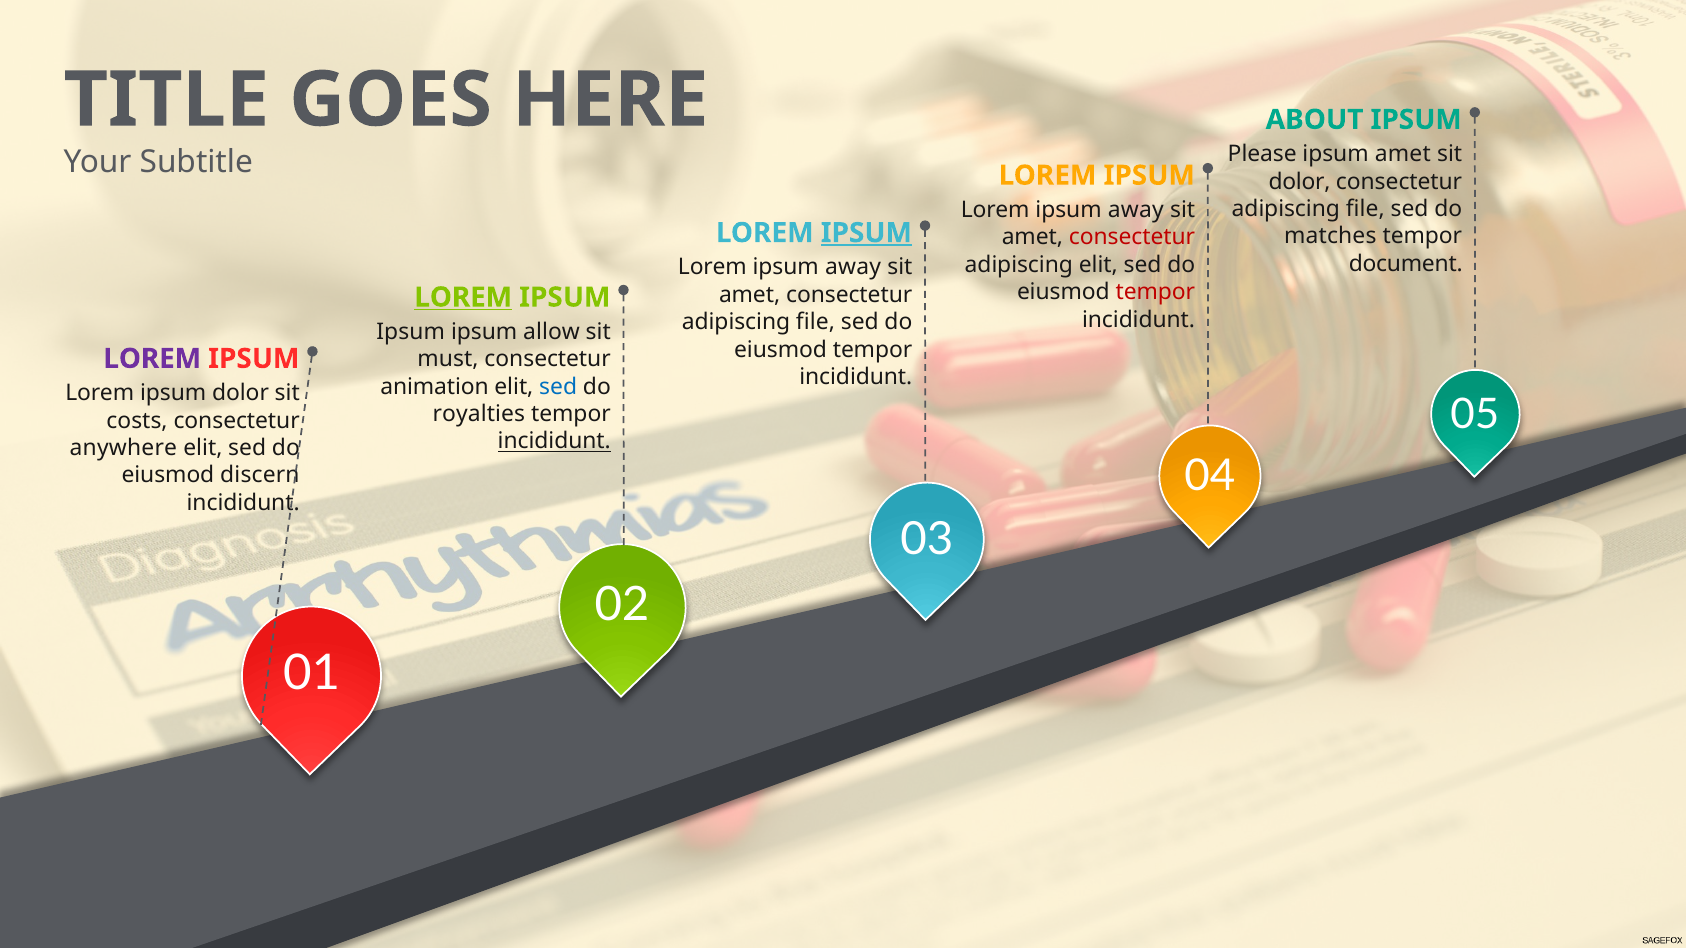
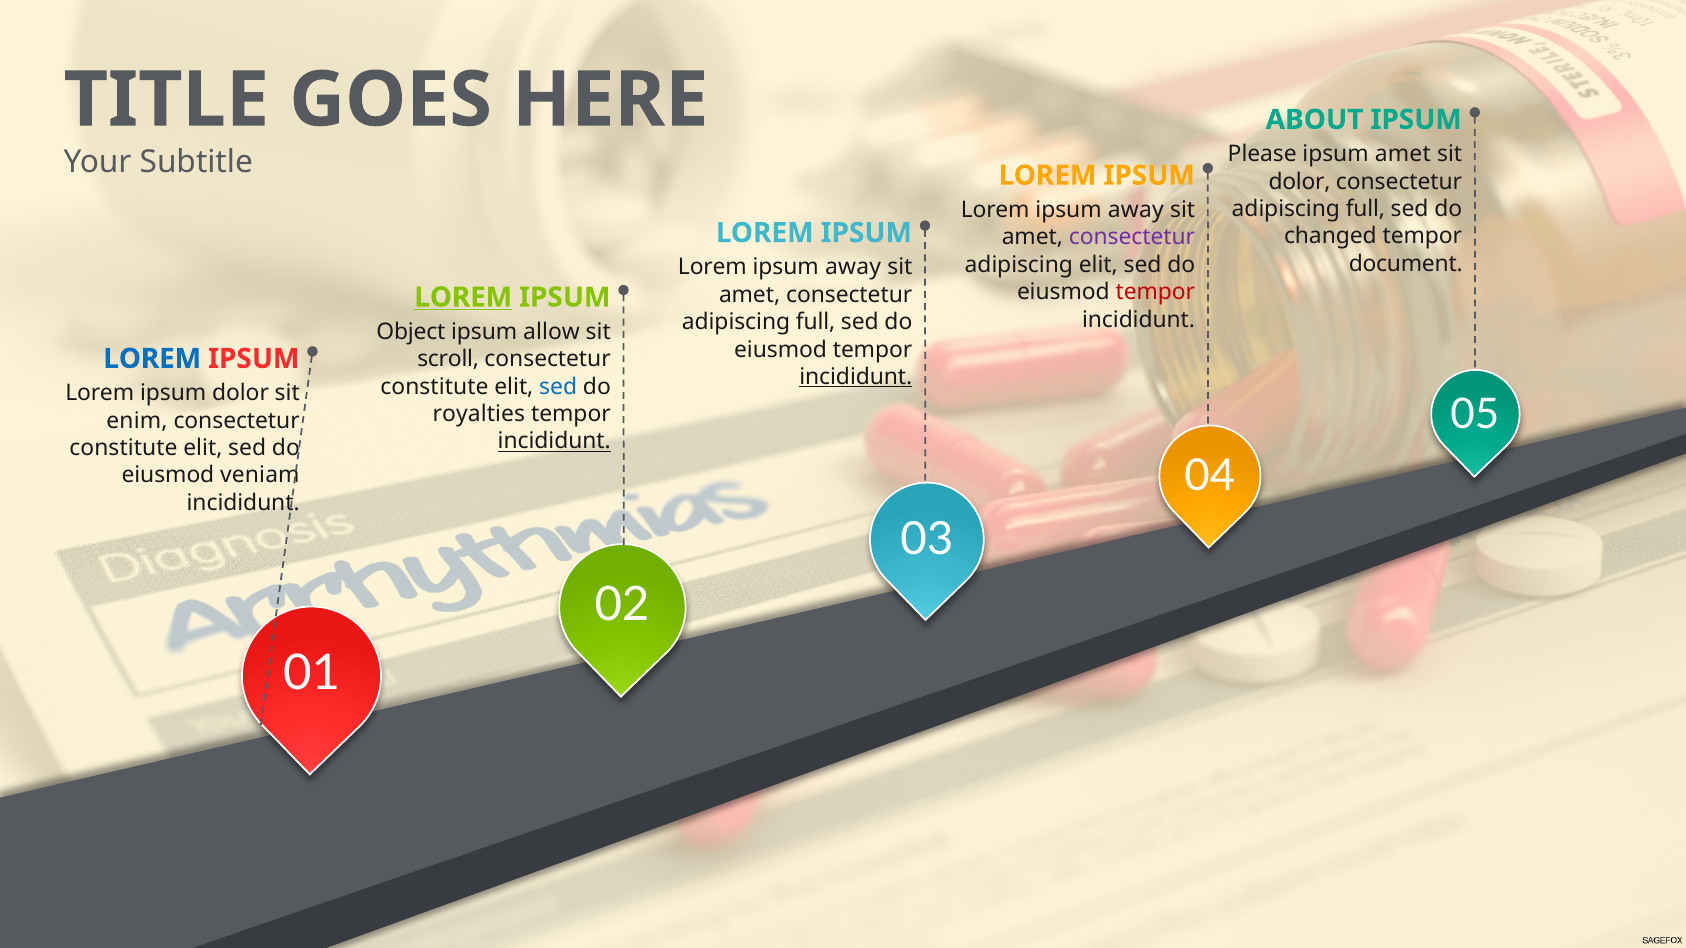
file at (1365, 209): file -> full
IPSUM at (866, 233) underline: present -> none
matches: matches -> changed
consectetur at (1132, 237) colour: red -> purple
file at (815, 322): file -> full
Ipsum at (411, 332): Ipsum -> Object
must: must -> scroll
LOREM at (152, 359) colour: purple -> blue
incididunt at (856, 377) underline: none -> present
animation at (435, 387): animation -> constitute
costs: costs -> enim
anywhere at (123, 448): anywhere -> constitute
discern: discern -> veniam
